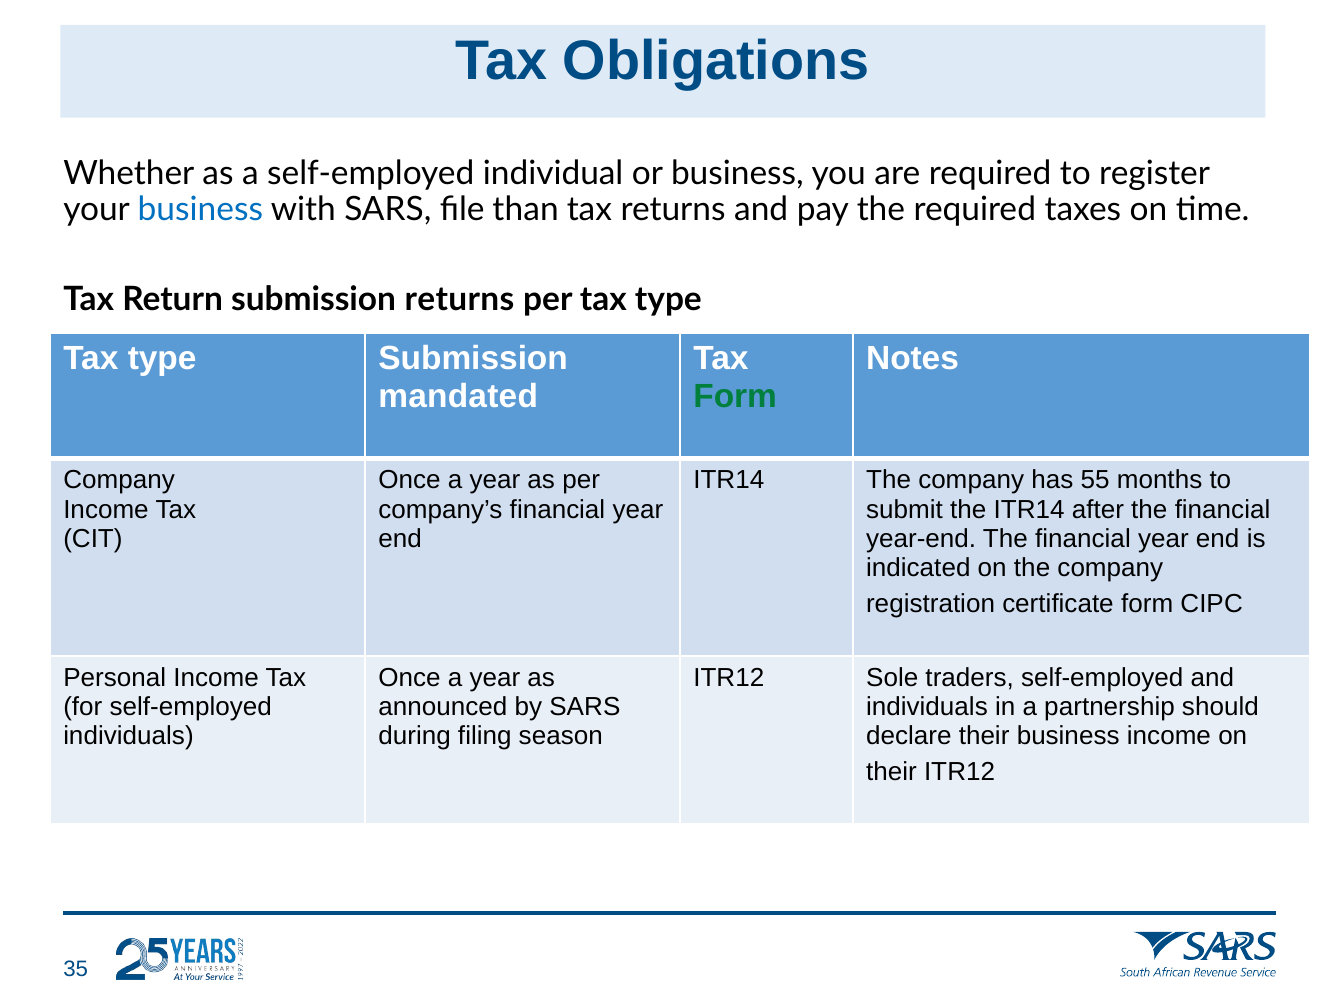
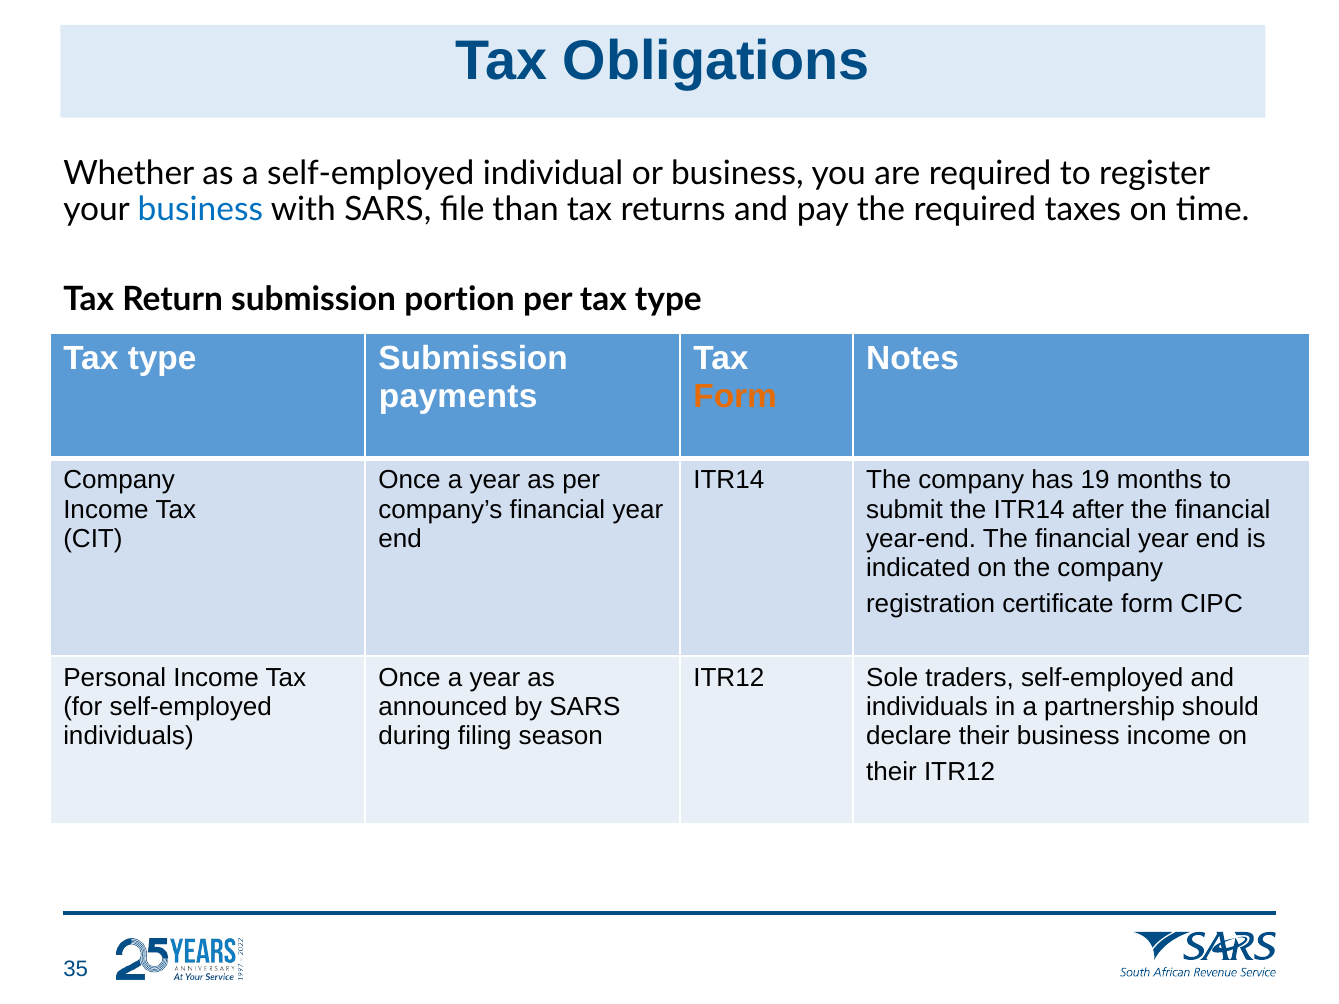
submission returns: returns -> portion
mandated: mandated -> payments
Form at (735, 396) colour: green -> orange
55: 55 -> 19
